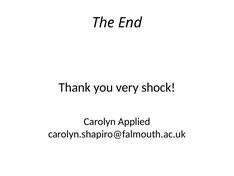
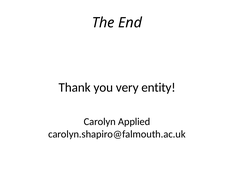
shock: shock -> entity
